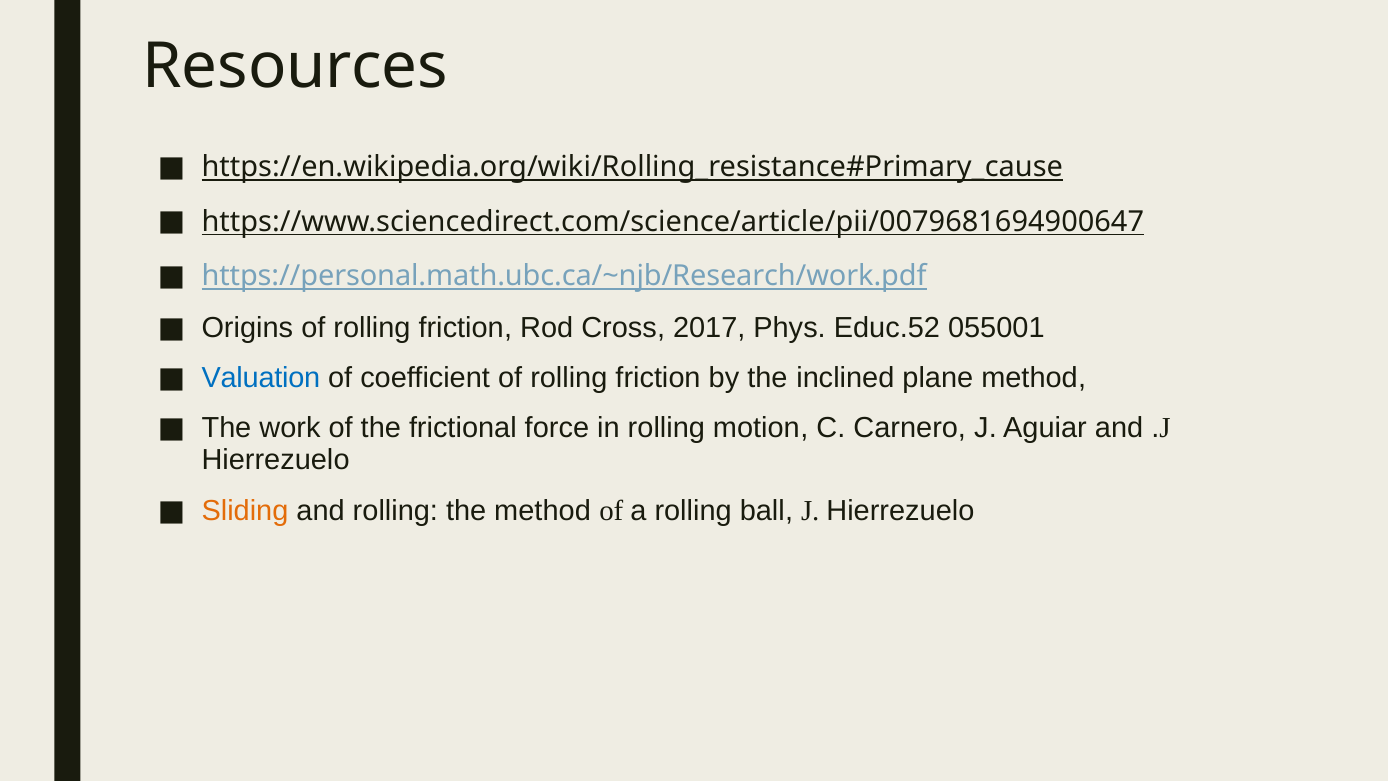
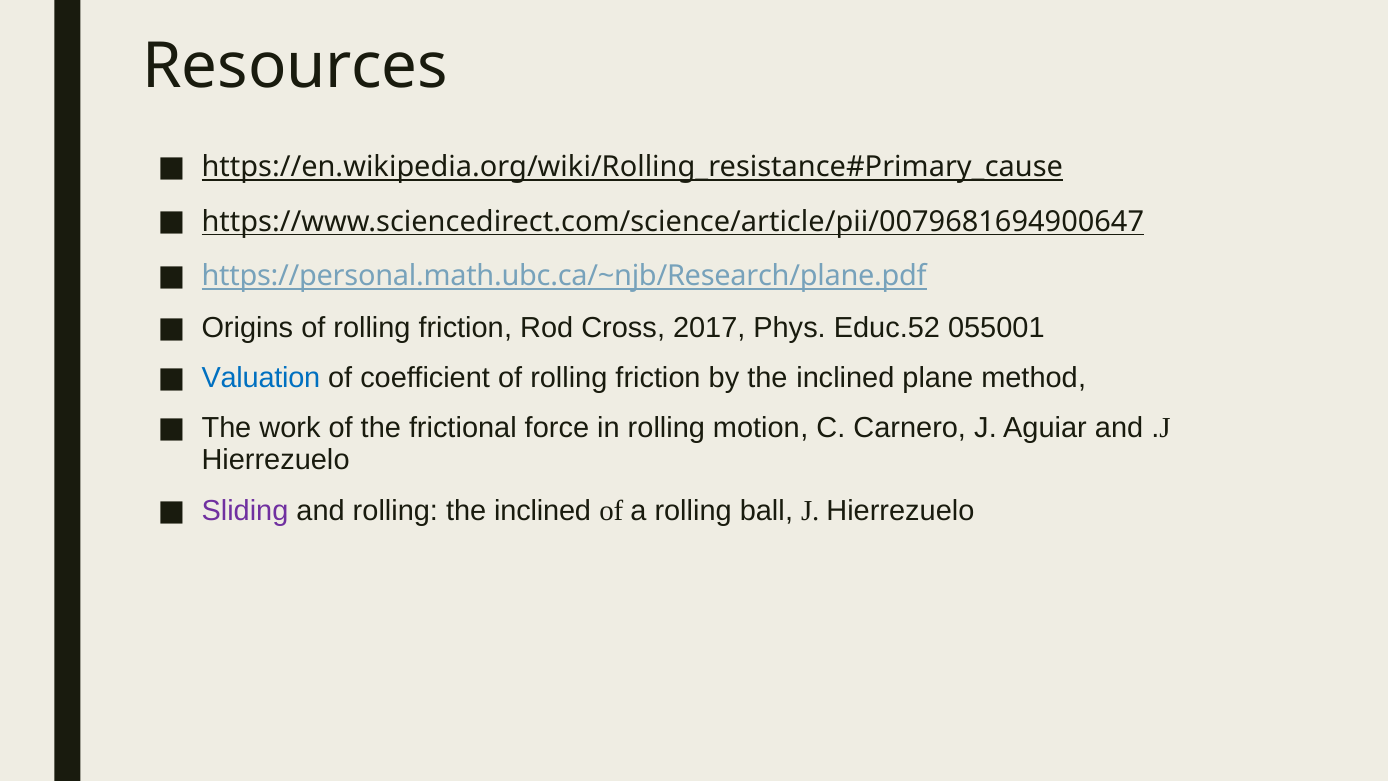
https://personal.math.ubc.ca/~njb/Research/work.pdf: https://personal.math.ubc.ca/~njb/Research/work.pdf -> https://personal.math.ubc.ca/~njb/Research/plane.pdf
Sliding colour: orange -> purple
rolling the method: method -> inclined
